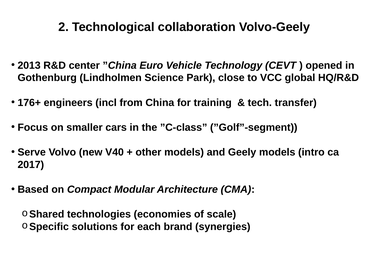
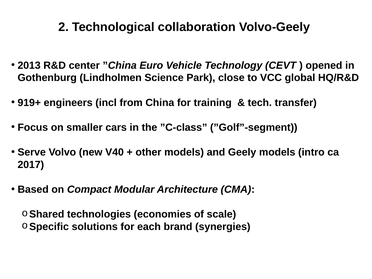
176+: 176+ -> 919+
